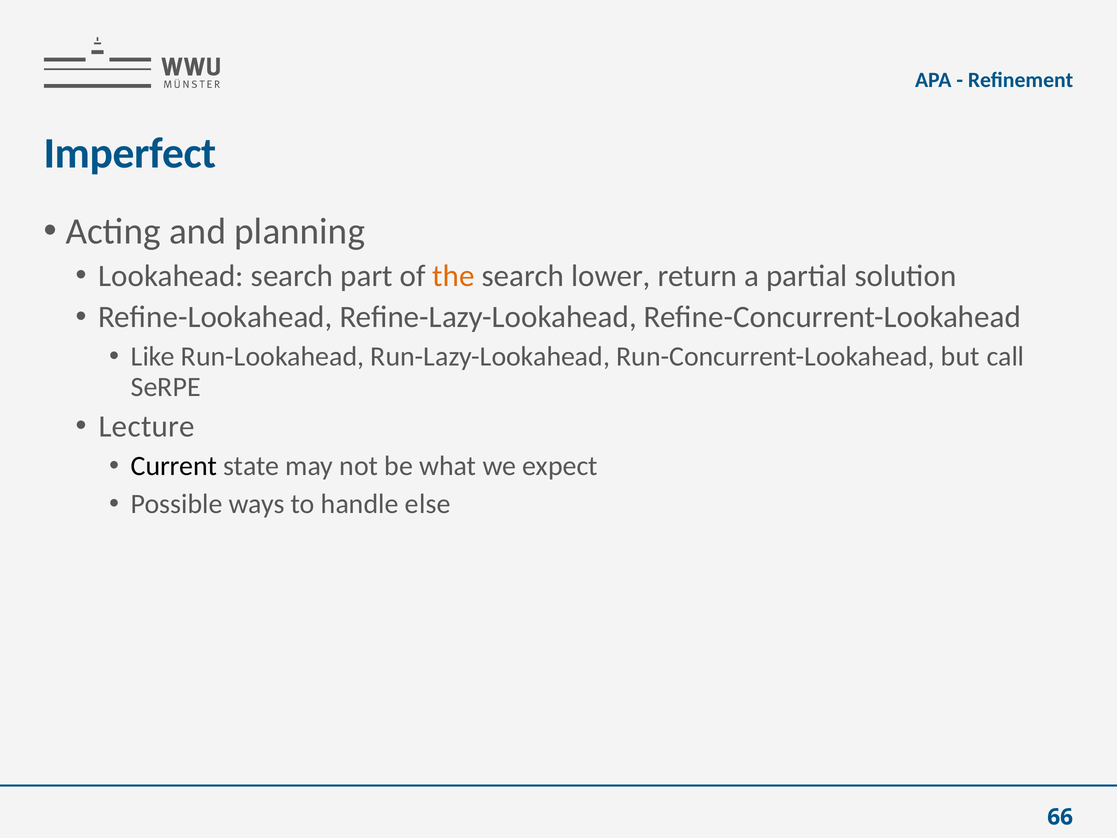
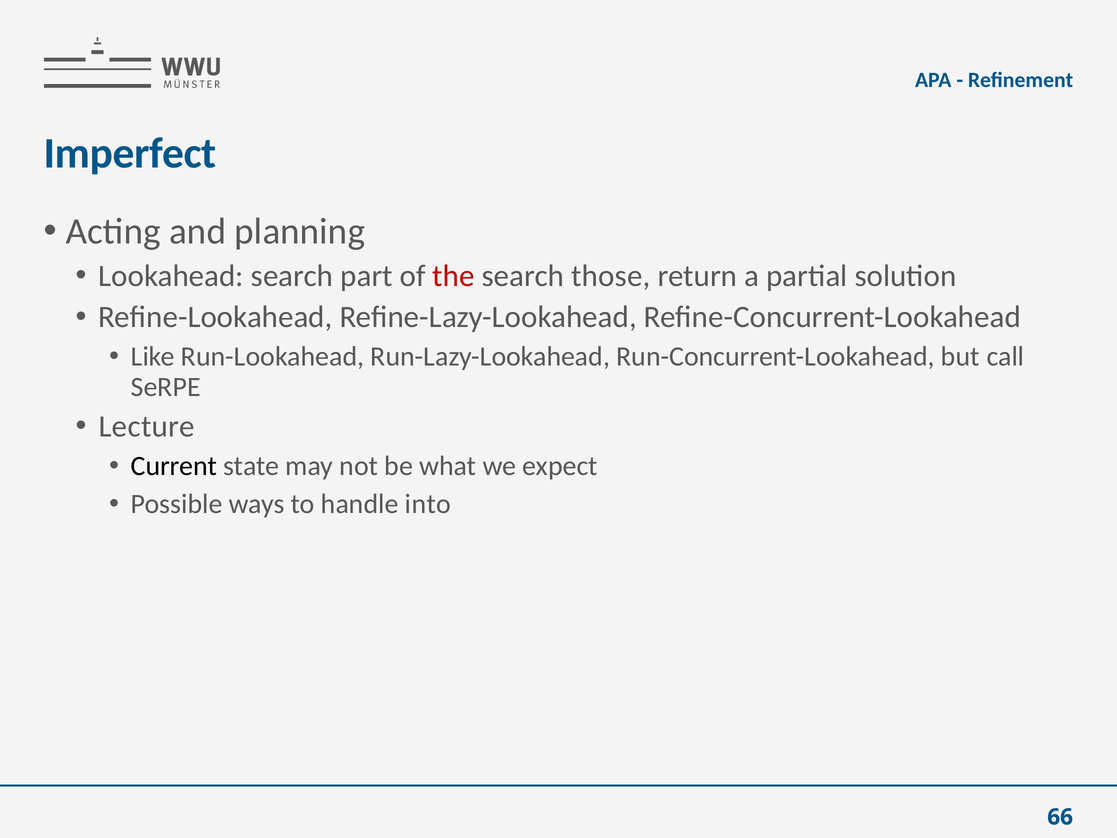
the colour: orange -> red
lower: lower -> those
else: else -> into
